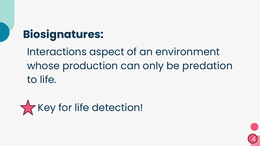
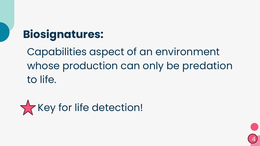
Interactions: Interactions -> Capabilities
